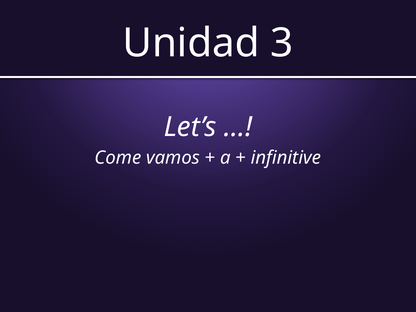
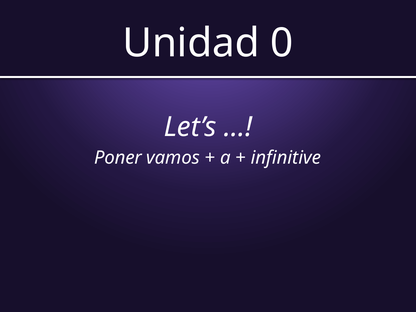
3: 3 -> 0
Come: Come -> Poner
